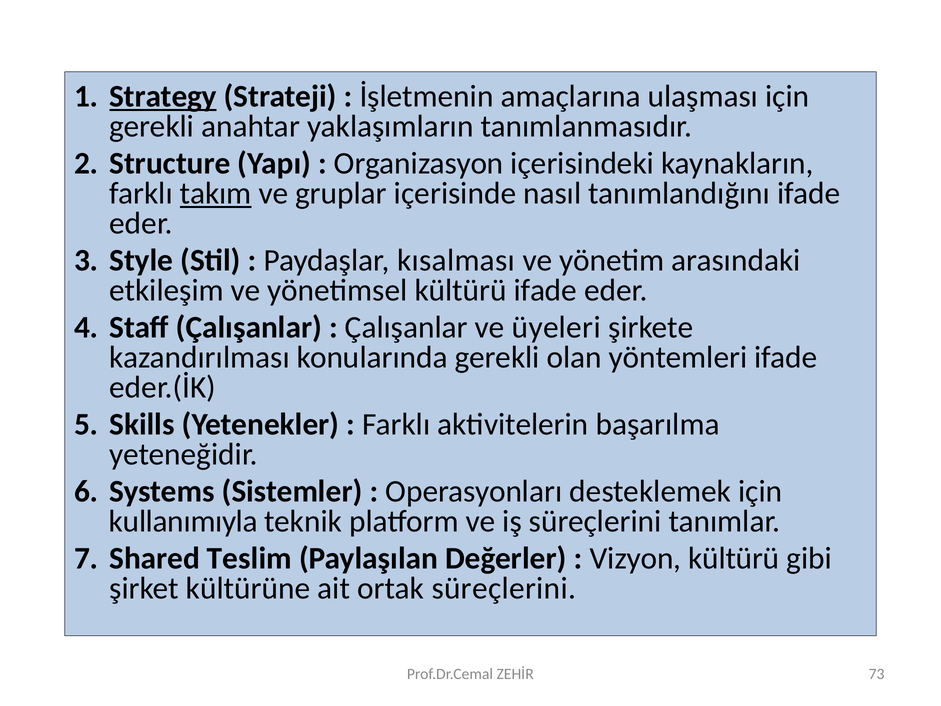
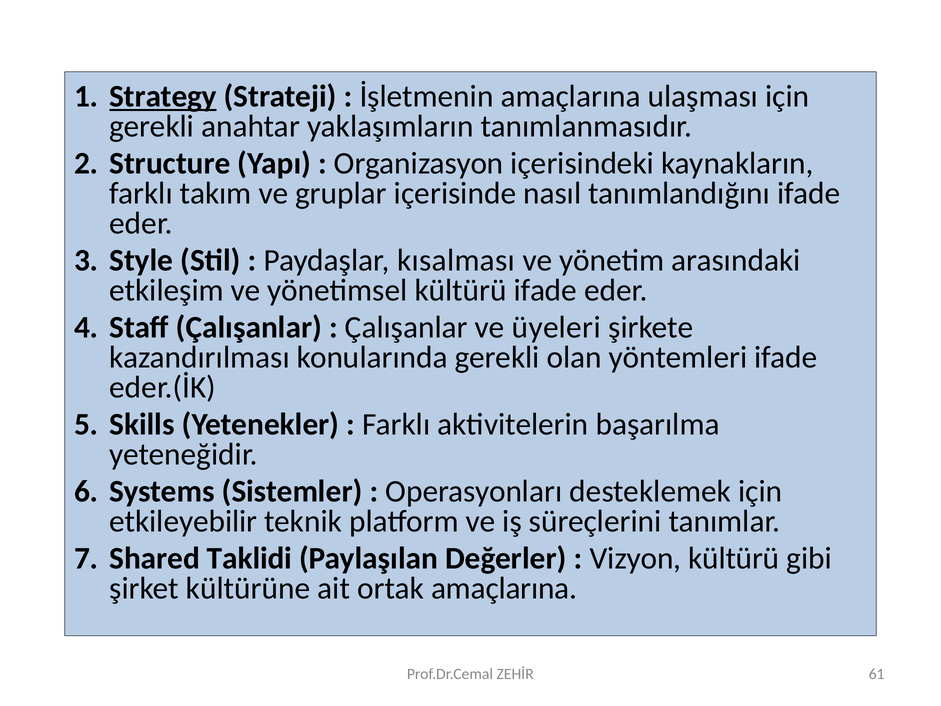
takım underline: present -> none
kullanımıyla: kullanımıyla -> etkileyebilir
Teslim: Teslim -> Taklidi
ortak süreçlerini: süreçlerini -> amaçlarına
73: 73 -> 61
